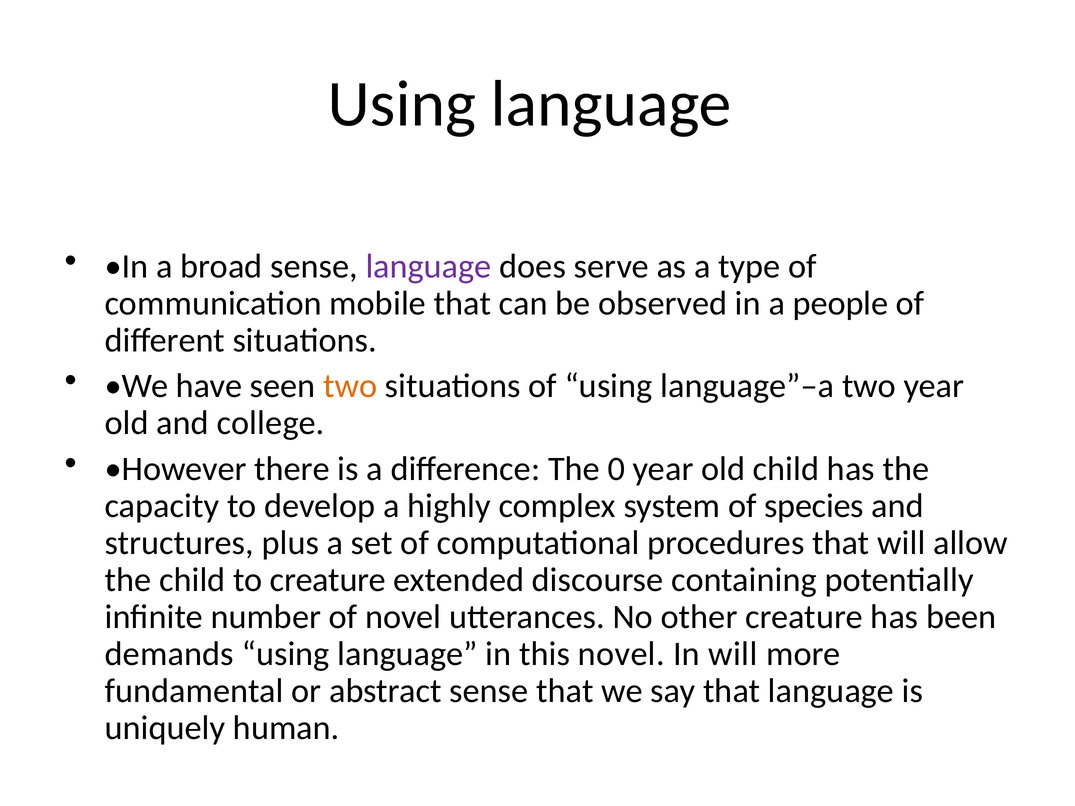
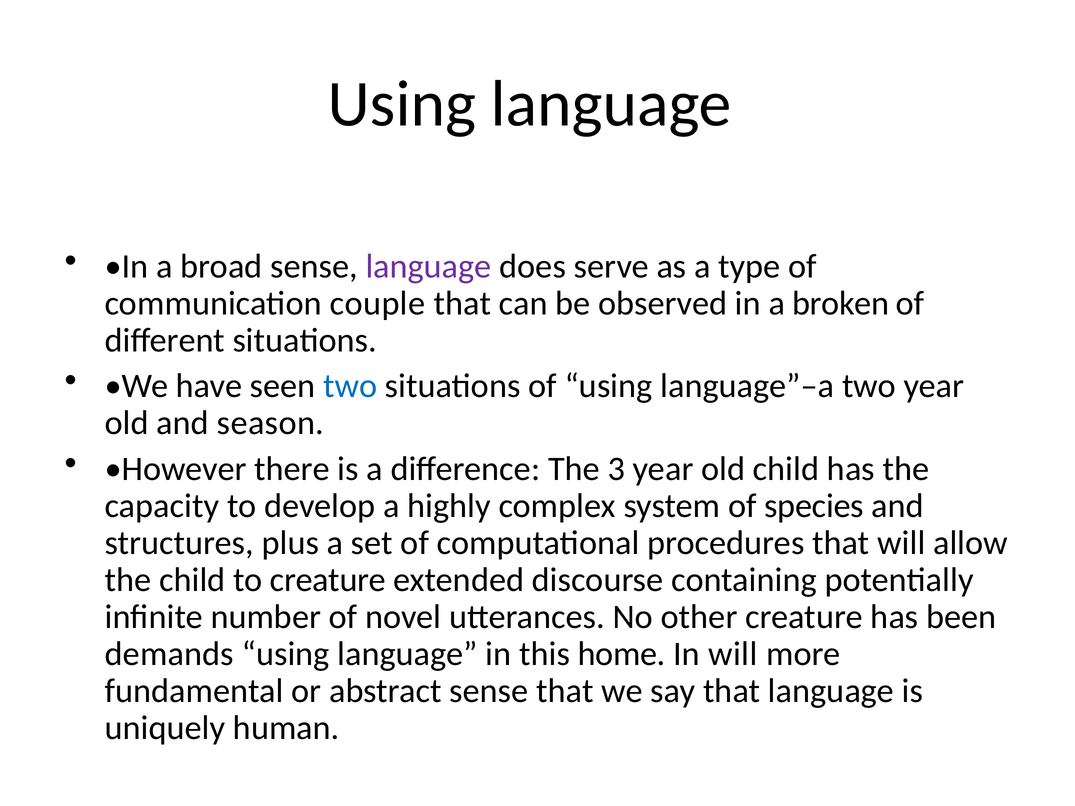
mobile: mobile -> couple
people: people -> broken
two at (350, 386) colour: orange -> blue
college: college -> season
0: 0 -> 3
this novel: novel -> home
